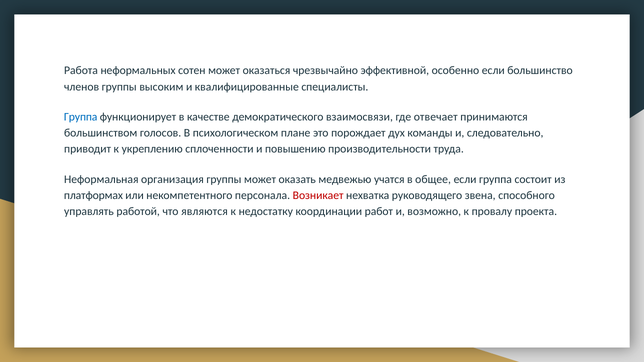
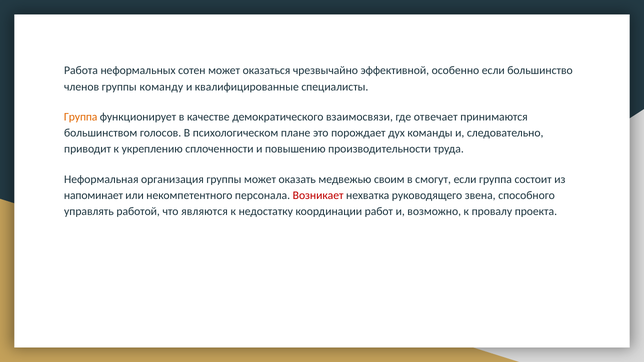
высоким: высоким -> команду
Группа at (81, 117) colour: blue -> orange
учатся: учатся -> своим
общее: общее -> смогут
платформах: платформах -> напоминает
